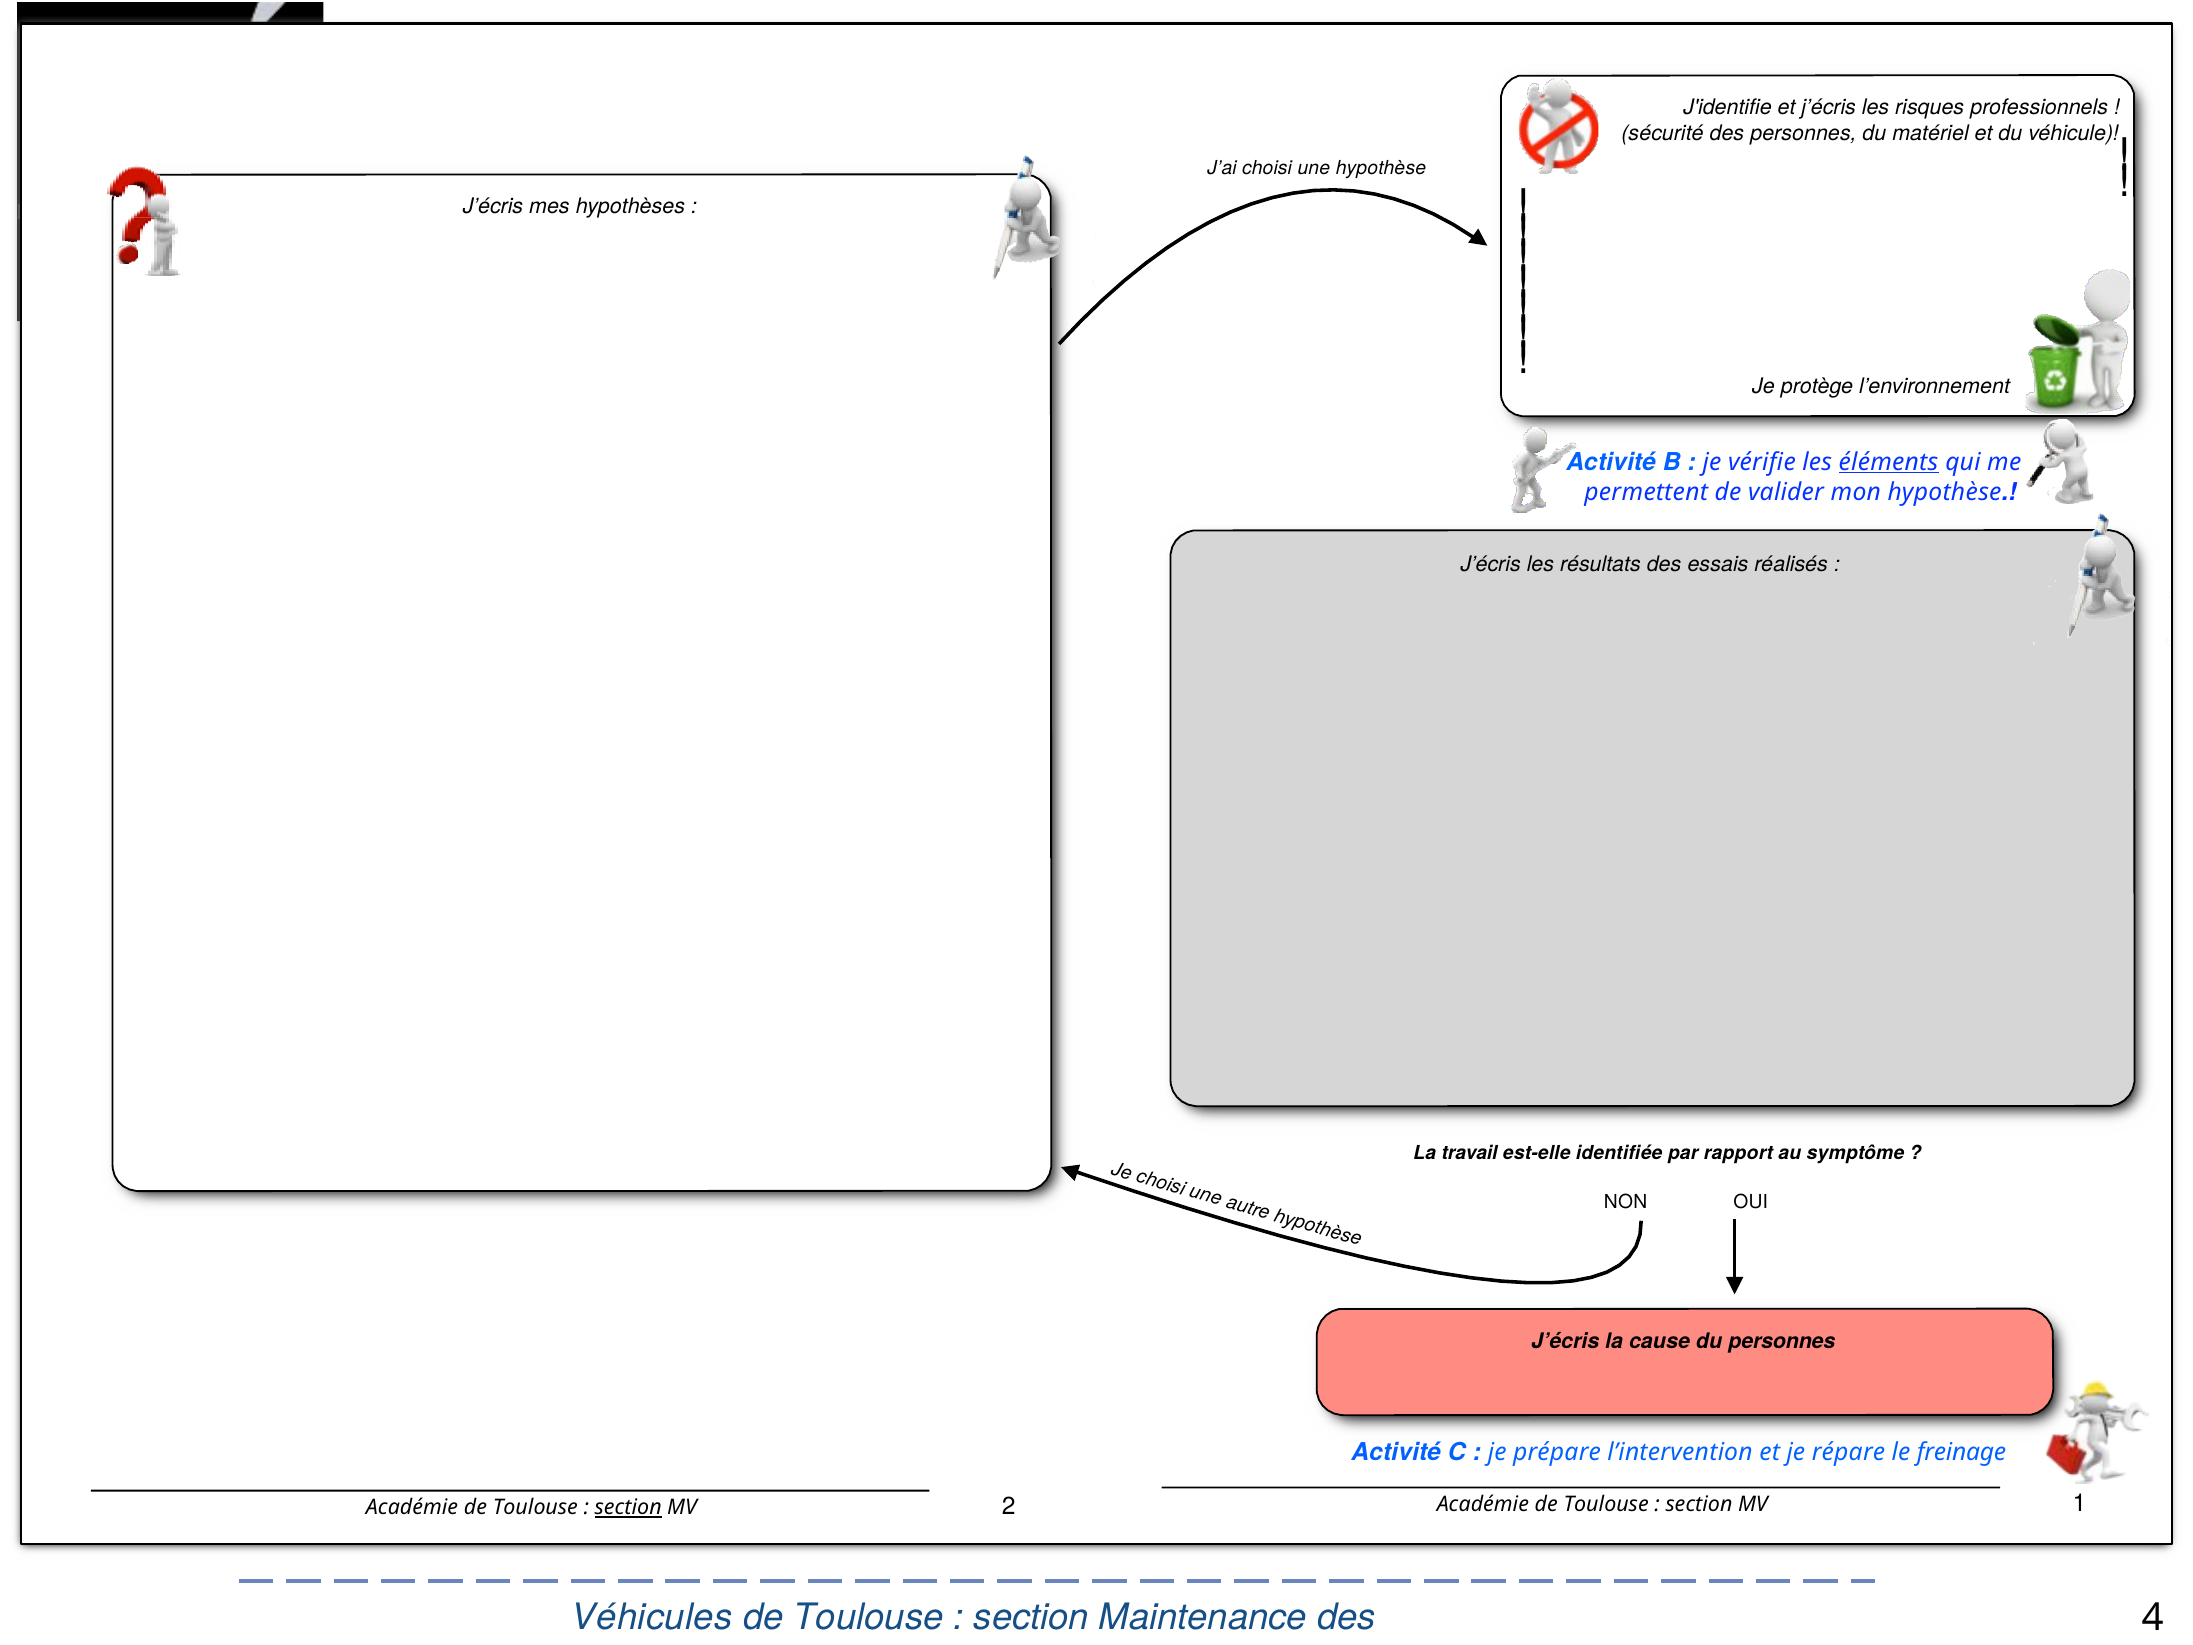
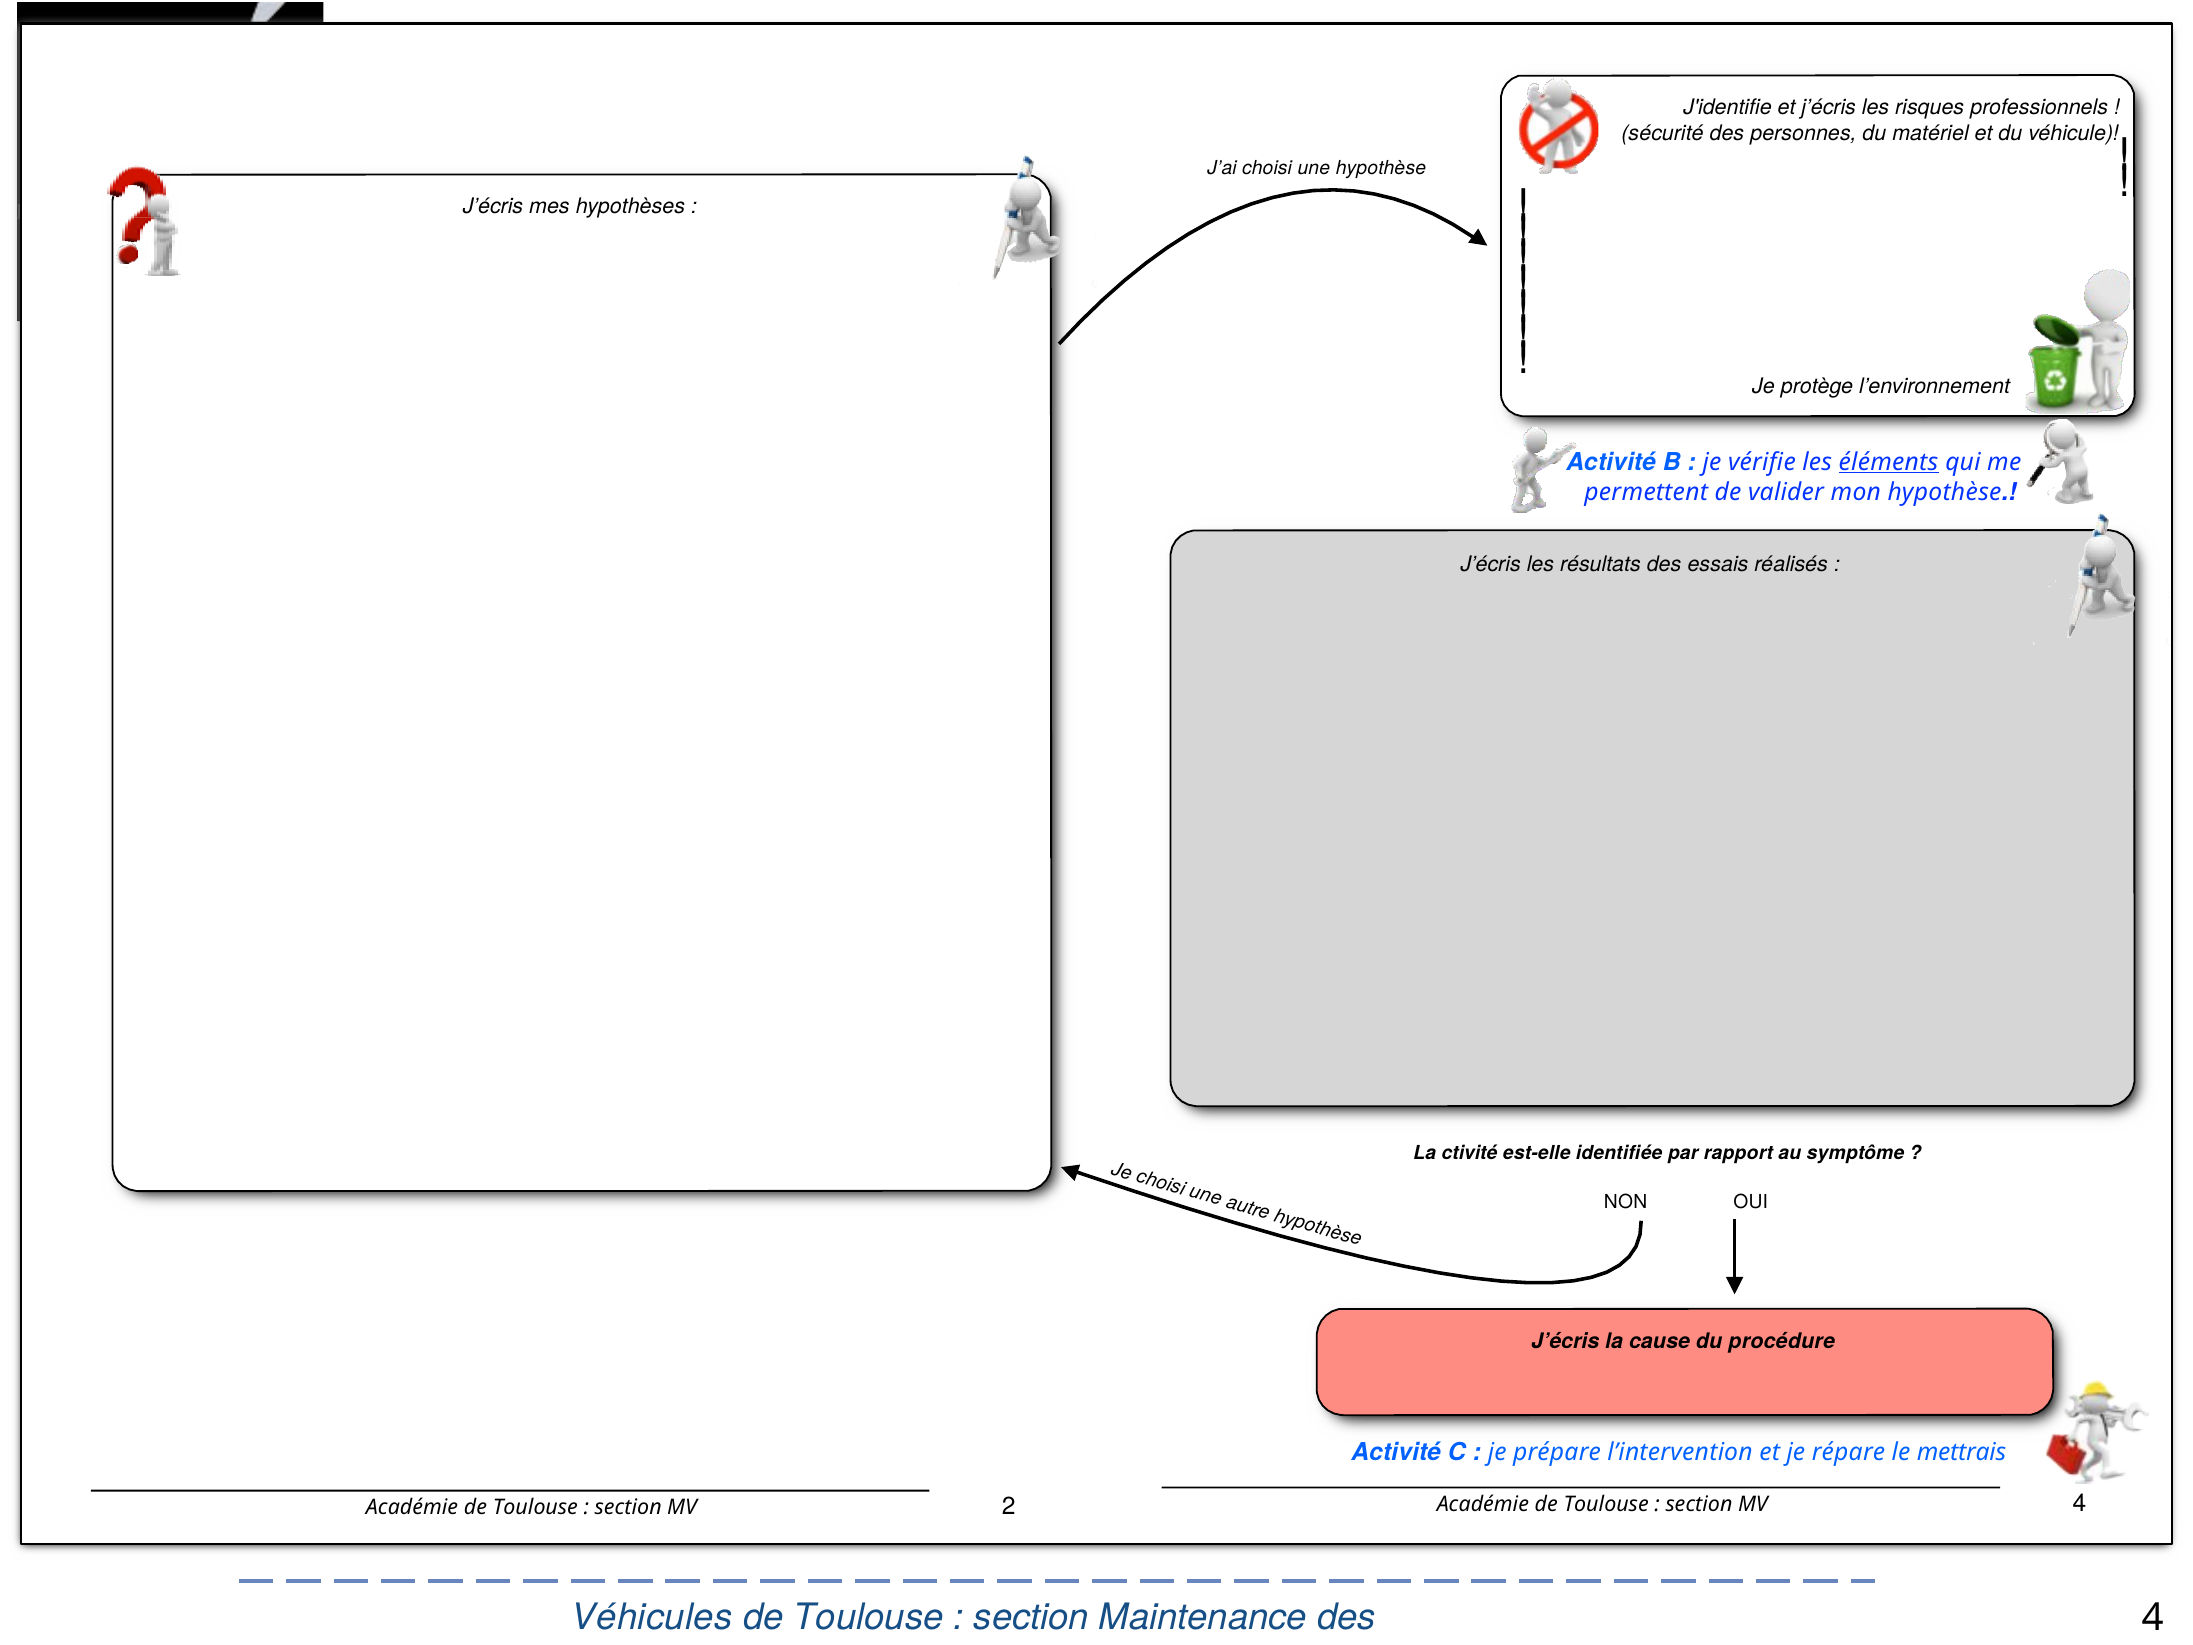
travail: travail -> ctivité
du personnes: personnes -> procédure
freinage: freinage -> mettrais
section at (628, 1508) underline: present -> none
1 at (2079, 1503): 1 -> 4
